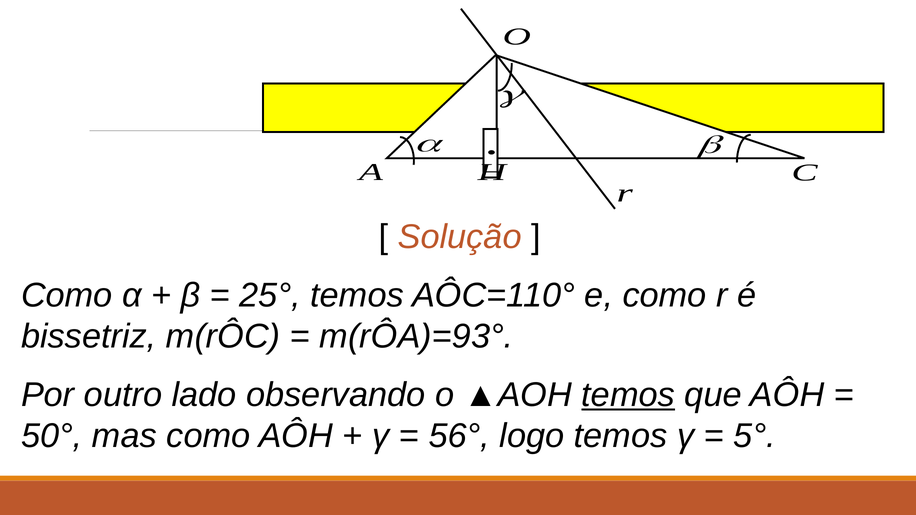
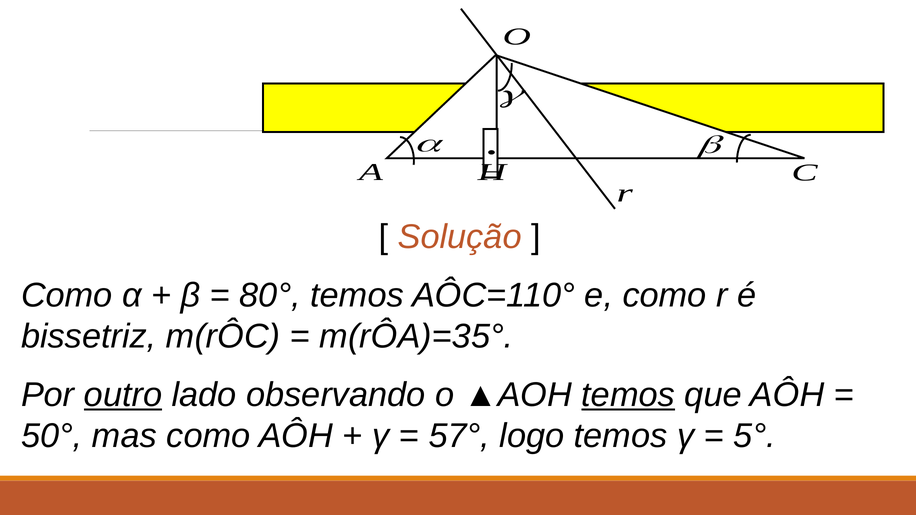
25°: 25° -> 80°
m(rÔA)=93°: m(rÔA)=93° -> m(rÔA)=35°
outro underline: none -> present
56°: 56° -> 57°
